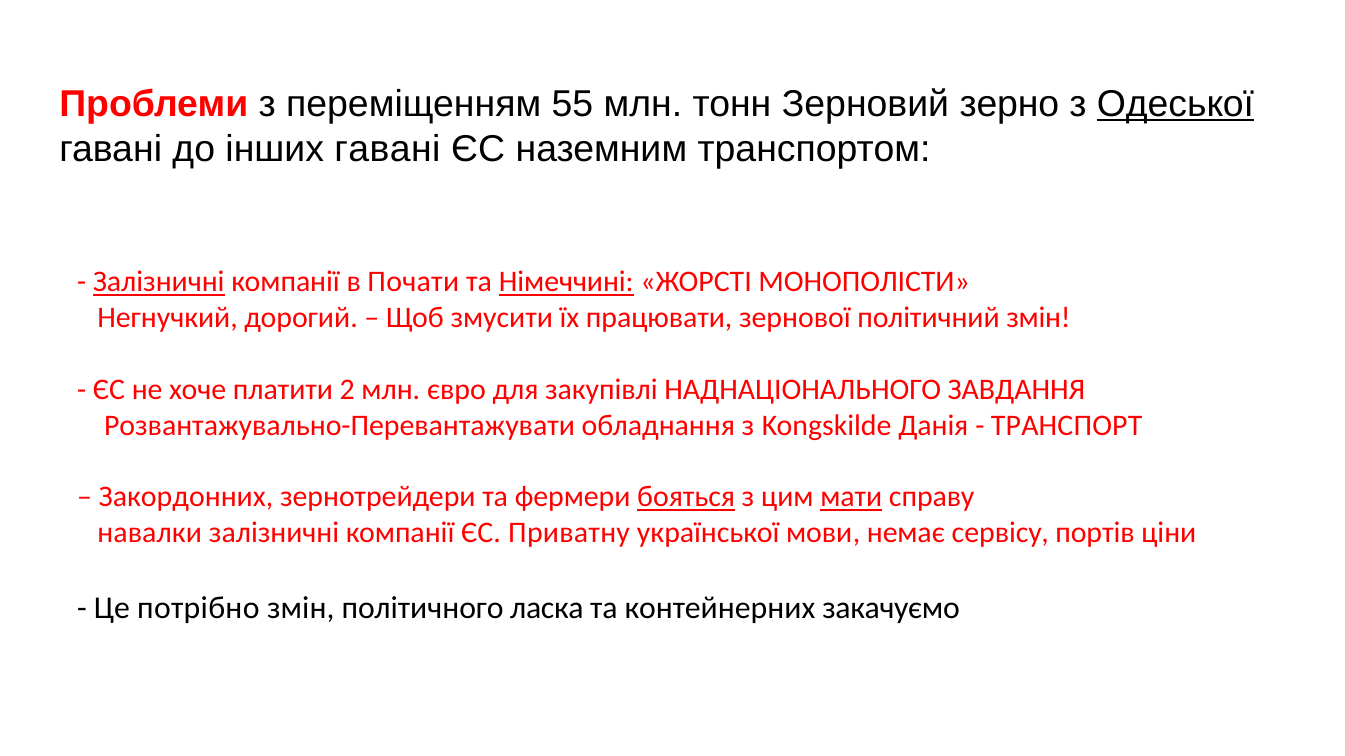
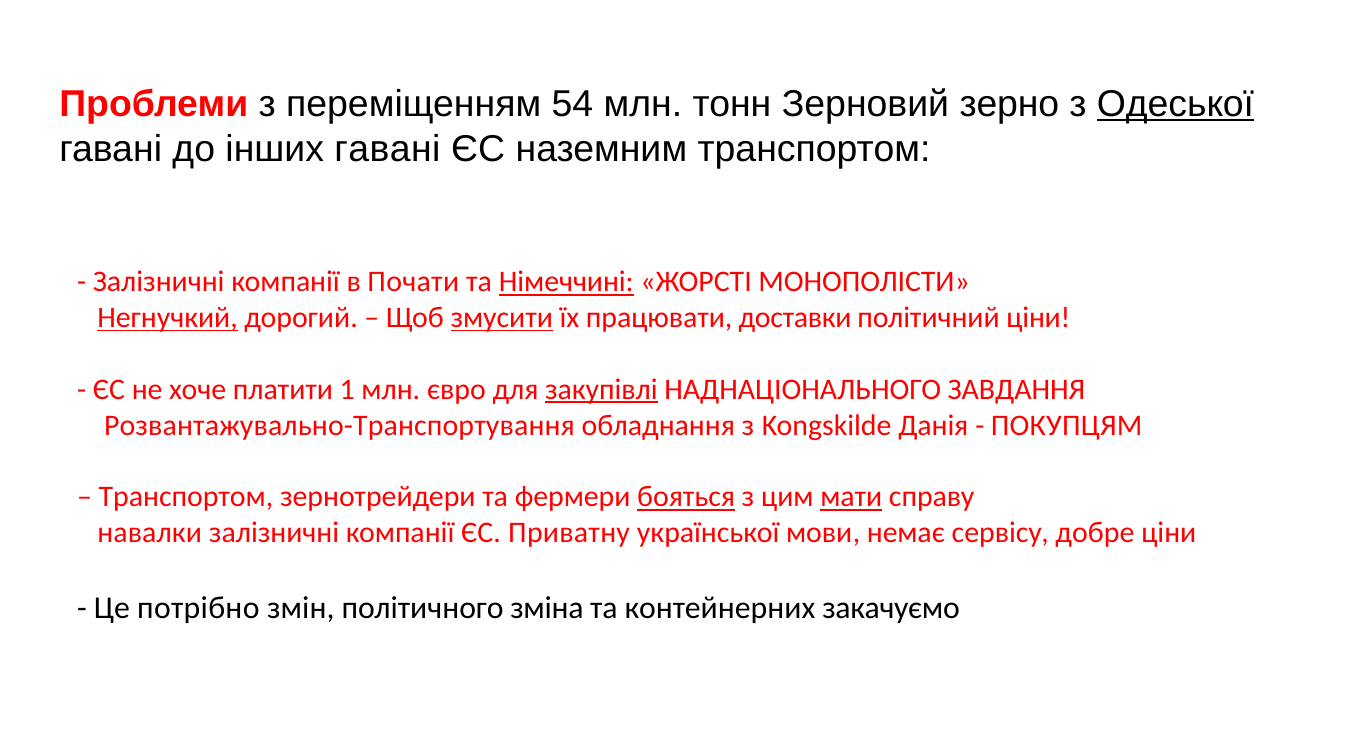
55: 55 -> 54
Залізничні at (159, 282) underline: present -> none
Негнучкий underline: none -> present
змусити underline: none -> present
зернової: зернової -> доставки
політичний змін: змін -> ціни
2: 2 -> 1
закупівлі underline: none -> present
Розвантажувально-Перевантажувати: Розвантажувально-Перевантажувати -> Розвантажувально-Транспортування
ТРАНСПОРТ: ТРАНСПОРТ -> ПОКУПЦЯМ
Закордонних at (186, 497): Закордонних -> Транспортом
портів: портів -> добре
ласка: ласка -> зміна
